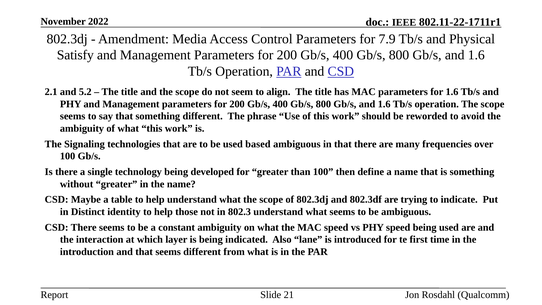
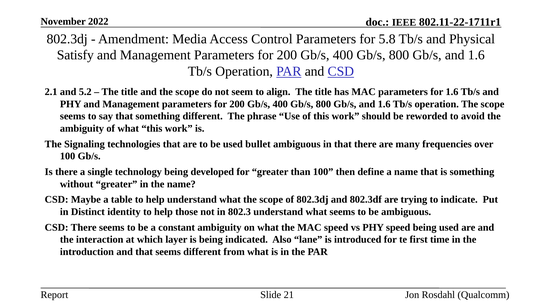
7.9: 7.9 -> 5.8
based: based -> bullet
